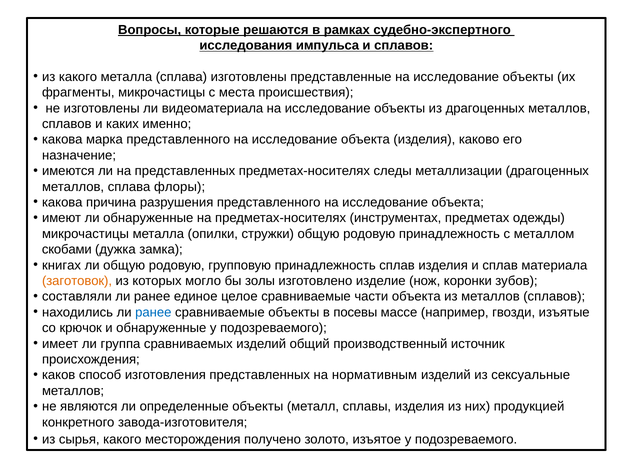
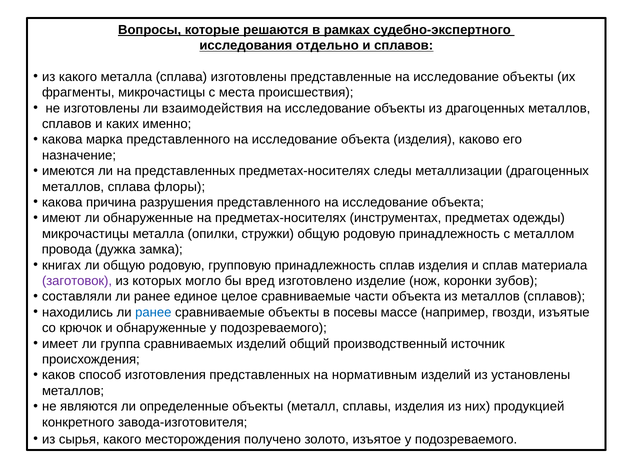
импульса: импульса -> отдельно
видеоматериала: видеоматериала -> взаимодействия
скобами: скобами -> провода
заготовок colour: orange -> purple
золы: золы -> вред
сексуальные: сексуальные -> установлены
